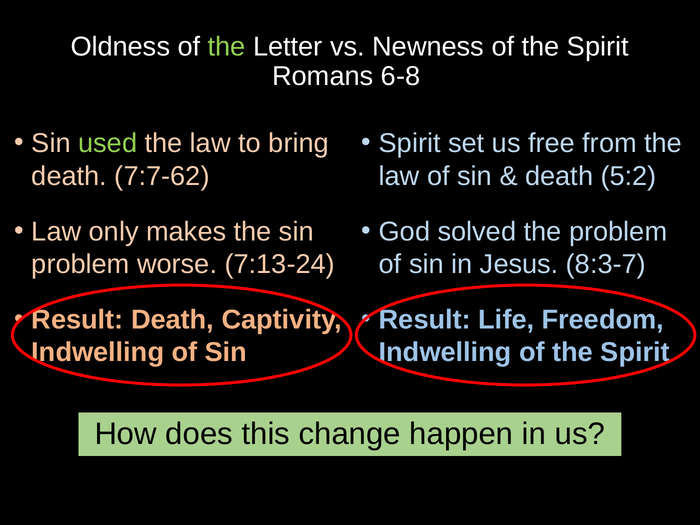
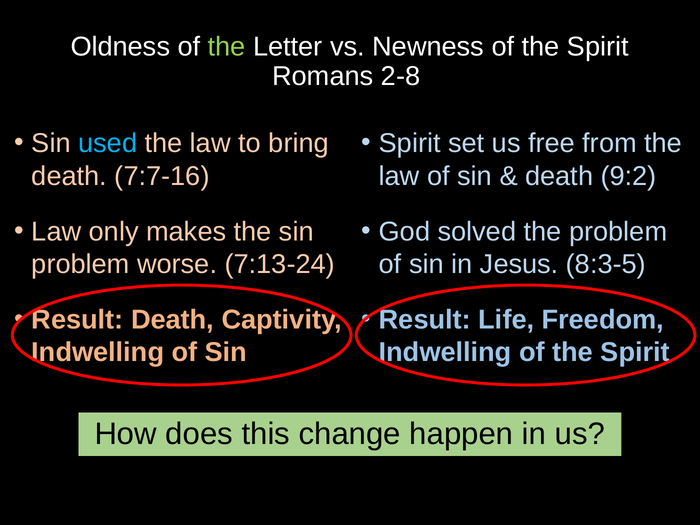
6-8: 6-8 -> 2-8
used colour: light green -> light blue
7:7-62: 7:7-62 -> 7:7-16
5:2: 5:2 -> 9:2
8:3-7: 8:3-7 -> 8:3-5
